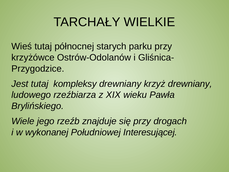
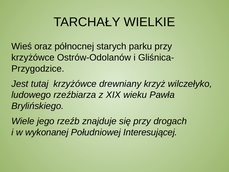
Wieś tutaj: tutaj -> oraz
tutaj kompleksy: kompleksy -> krzyżówce
krzyż drewniany: drewniany -> wilczełyko
